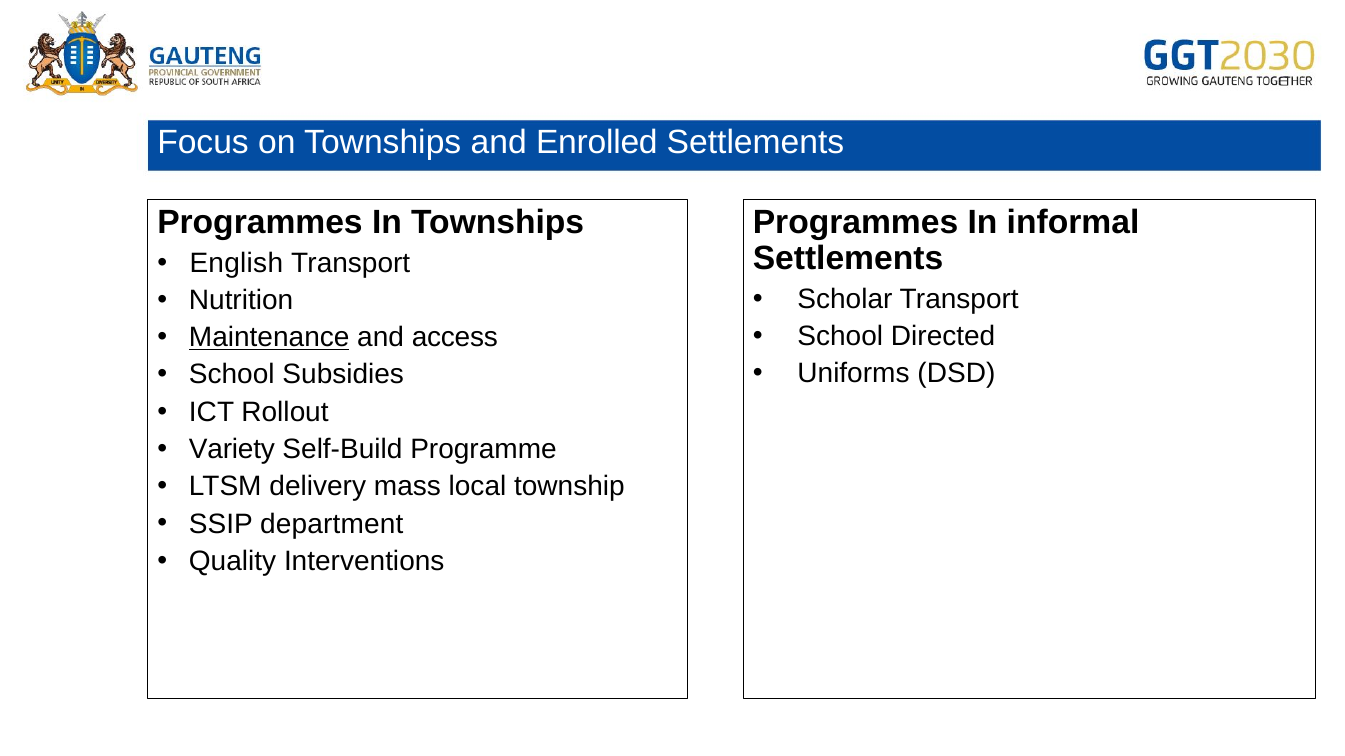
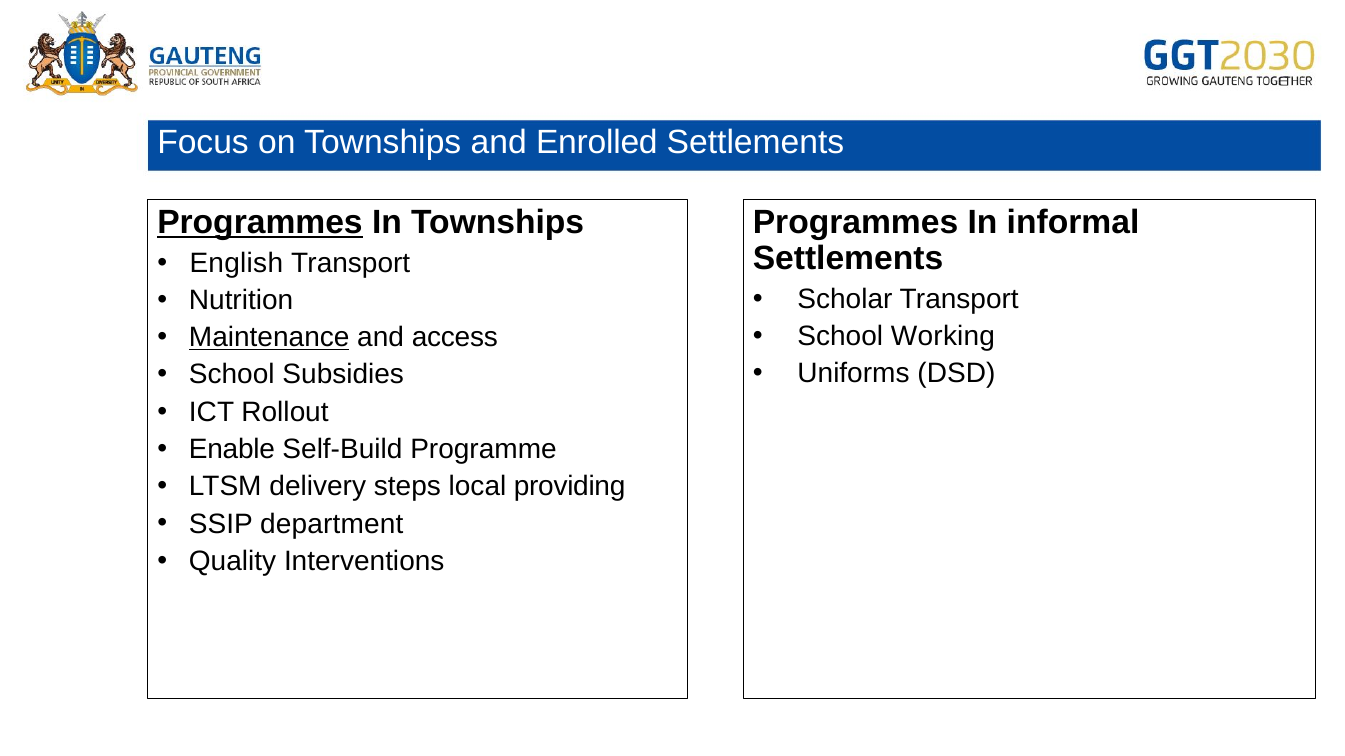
Programmes at (260, 223) underline: none -> present
Directed: Directed -> Working
Variety: Variety -> Enable
mass: mass -> steps
township: township -> providing
